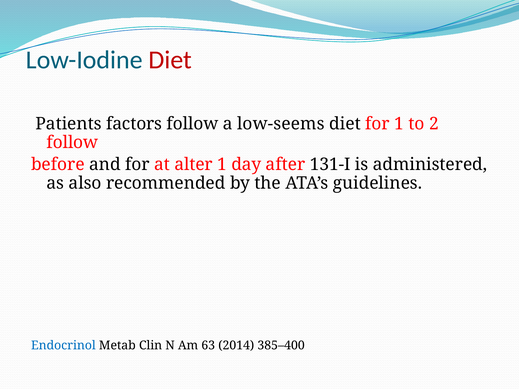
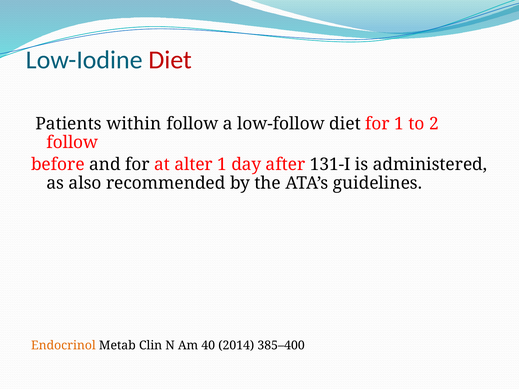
factors: factors -> within
low-seems: low-seems -> low-follow
Endocrinol colour: blue -> orange
63: 63 -> 40
